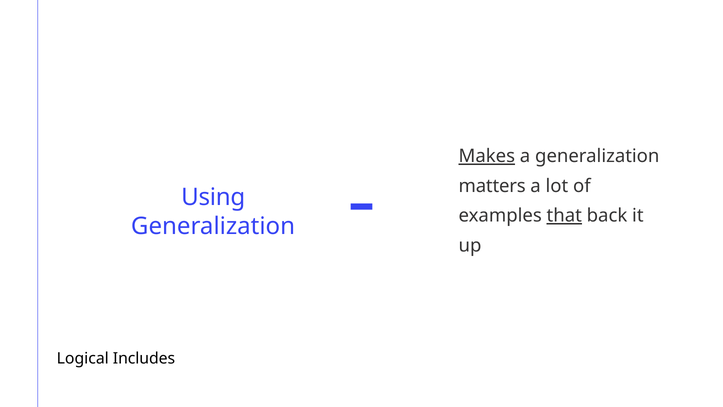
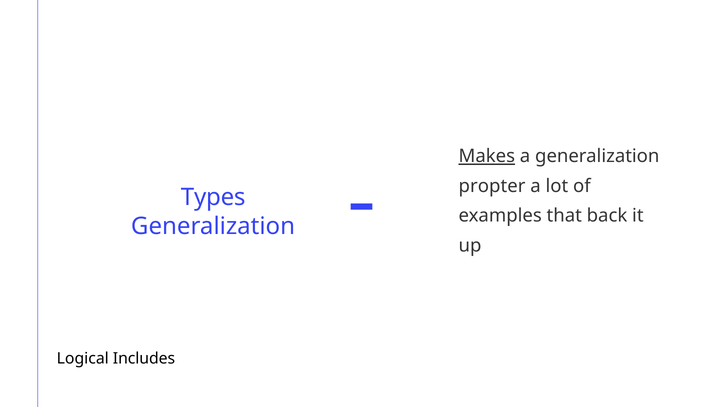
matters: matters -> propter
Using: Using -> Types
that underline: present -> none
